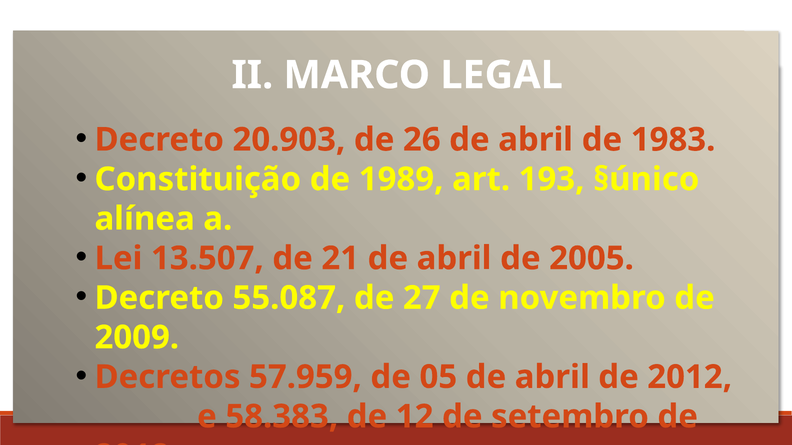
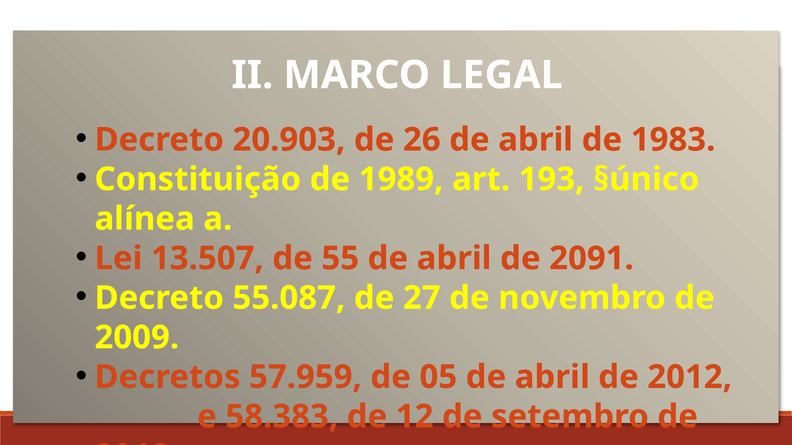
21: 21 -> 55
2005: 2005 -> 2091
